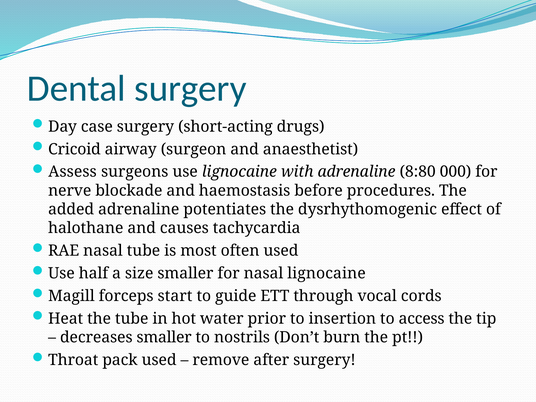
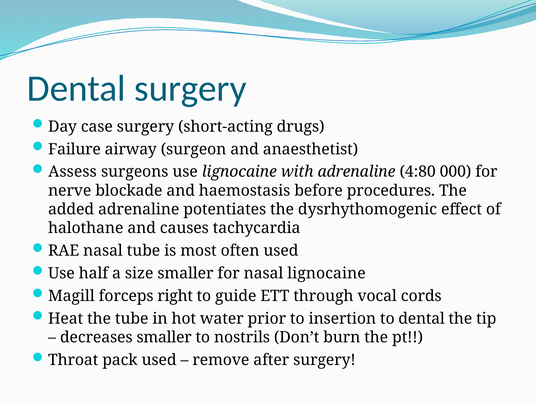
Cricoid: Cricoid -> Failure
8:80: 8:80 -> 4:80
start: start -> right
to access: access -> dental
